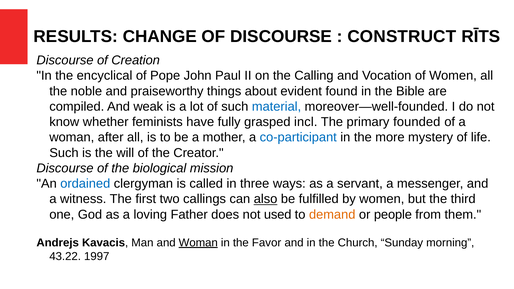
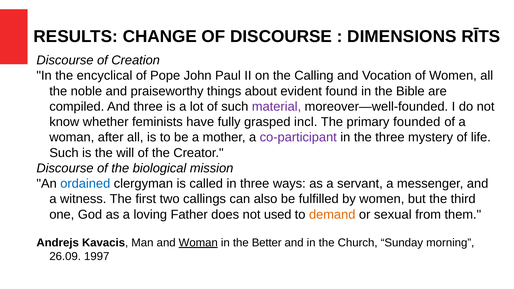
CONSTRUCT: CONSTRUCT -> DIMENSIONS
And weak: weak -> three
material colour: blue -> purple
co-participant colour: blue -> purple
the more: more -> three
also underline: present -> none
people: people -> sexual
Favor: Favor -> Better
43.22: 43.22 -> 26.09
